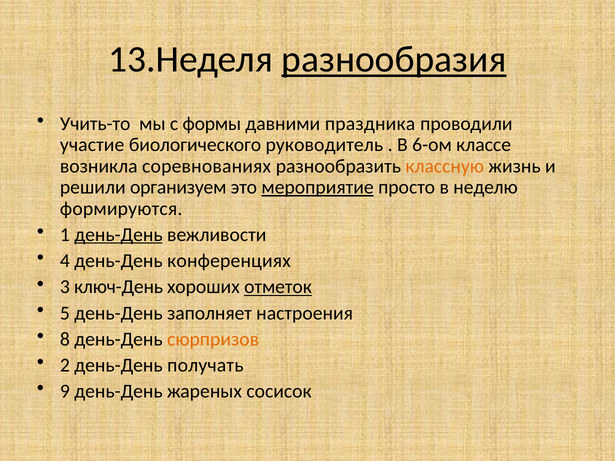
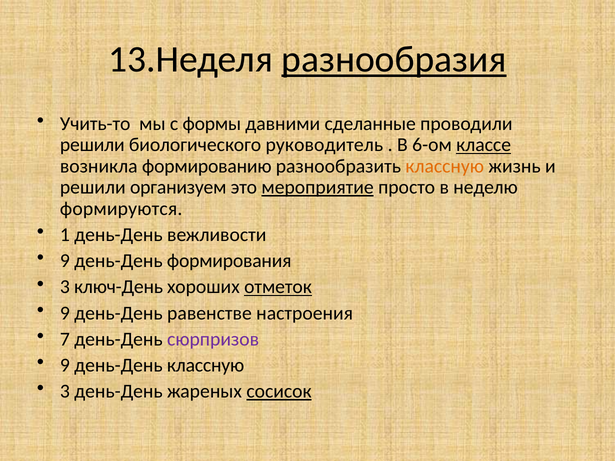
праздника: праздника -> сделанные
участие at (92, 145): участие -> решили
классе underline: none -> present
соревнованиях: соревнованиях -> формированию
день-День at (118, 235) underline: present -> none
4 at (65, 261): 4 -> 9
конференциях: конференциях -> формирования
5 at (65, 313): 5 -> 9
заполняет: заполняет -> равенстве
8: 8 -> 7
сюрпризов colour: orange -> purple
2 at (65, 365): 2 -> 9
день-День получать: получать -> классную
9 at (65, 392): 9 -> 3
сосисок underline: none -> present
